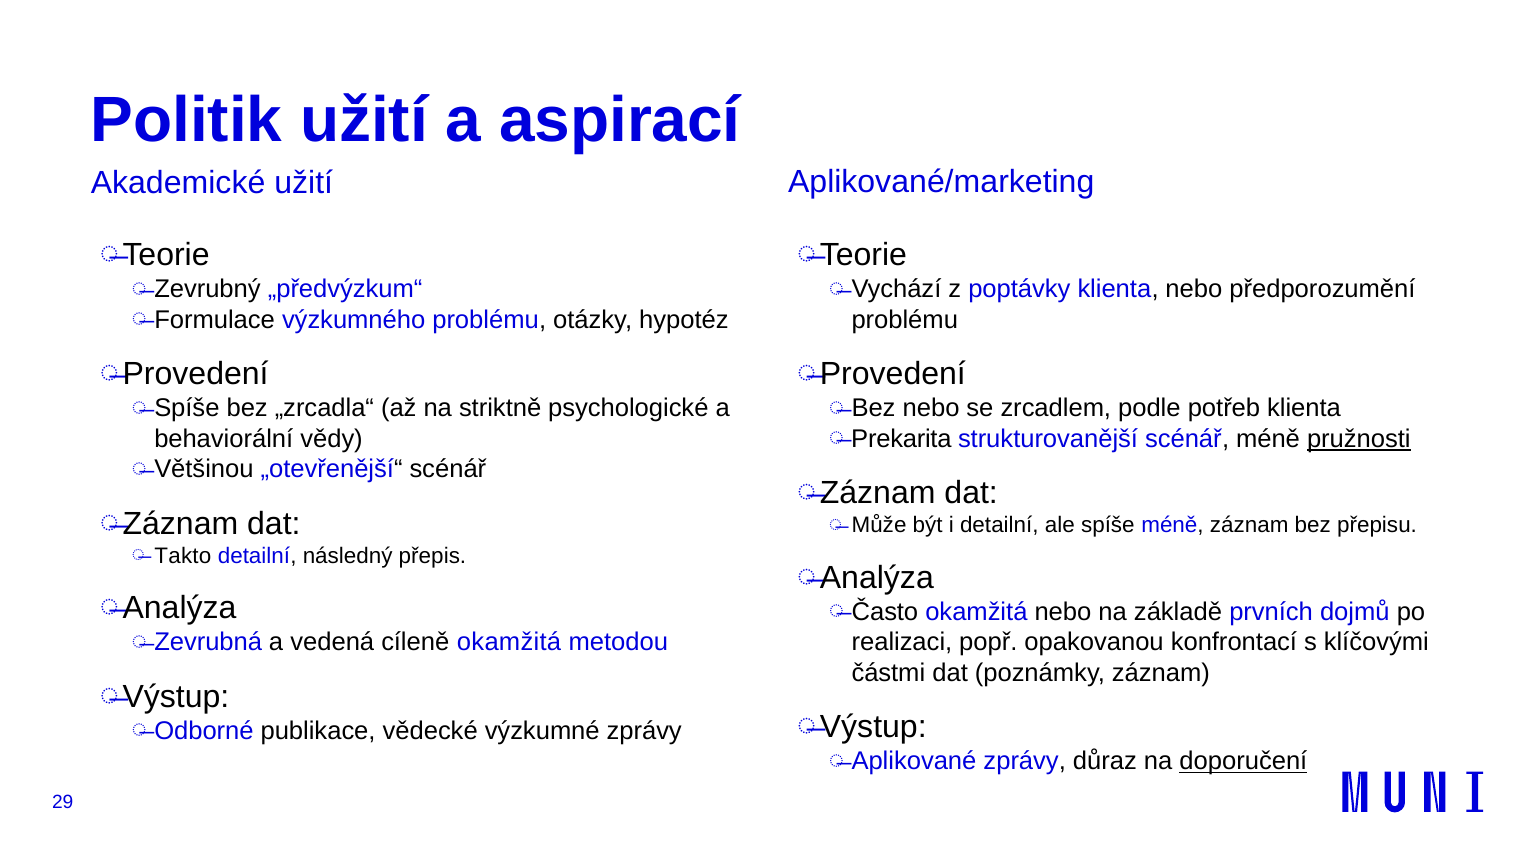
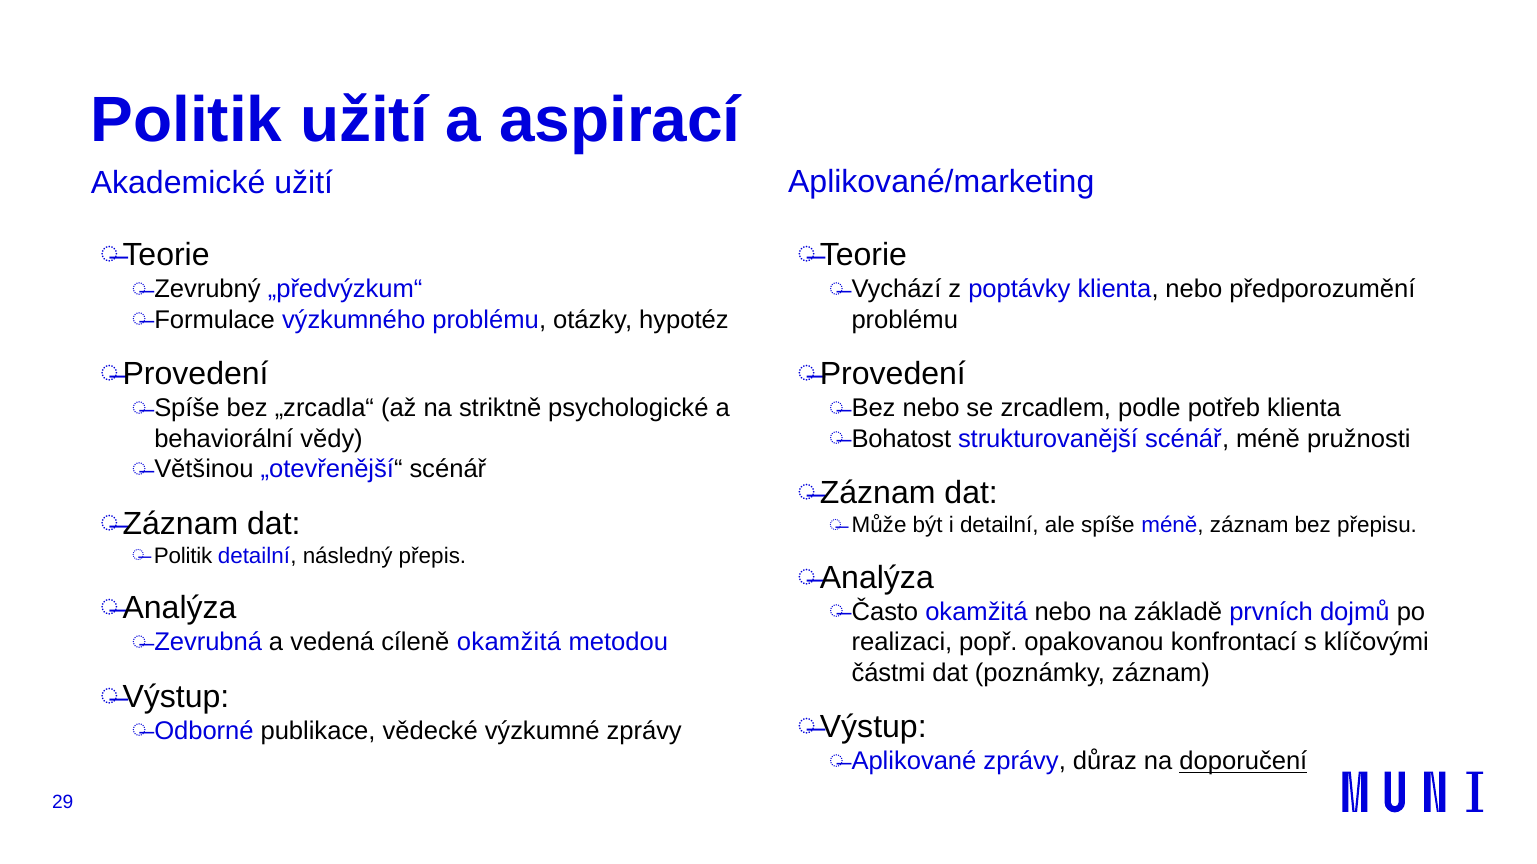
Prekarita: Prekarita -> Bohatost
pružnosti underline: present -> none
Takto at (183, 556): Takto -> Politik
